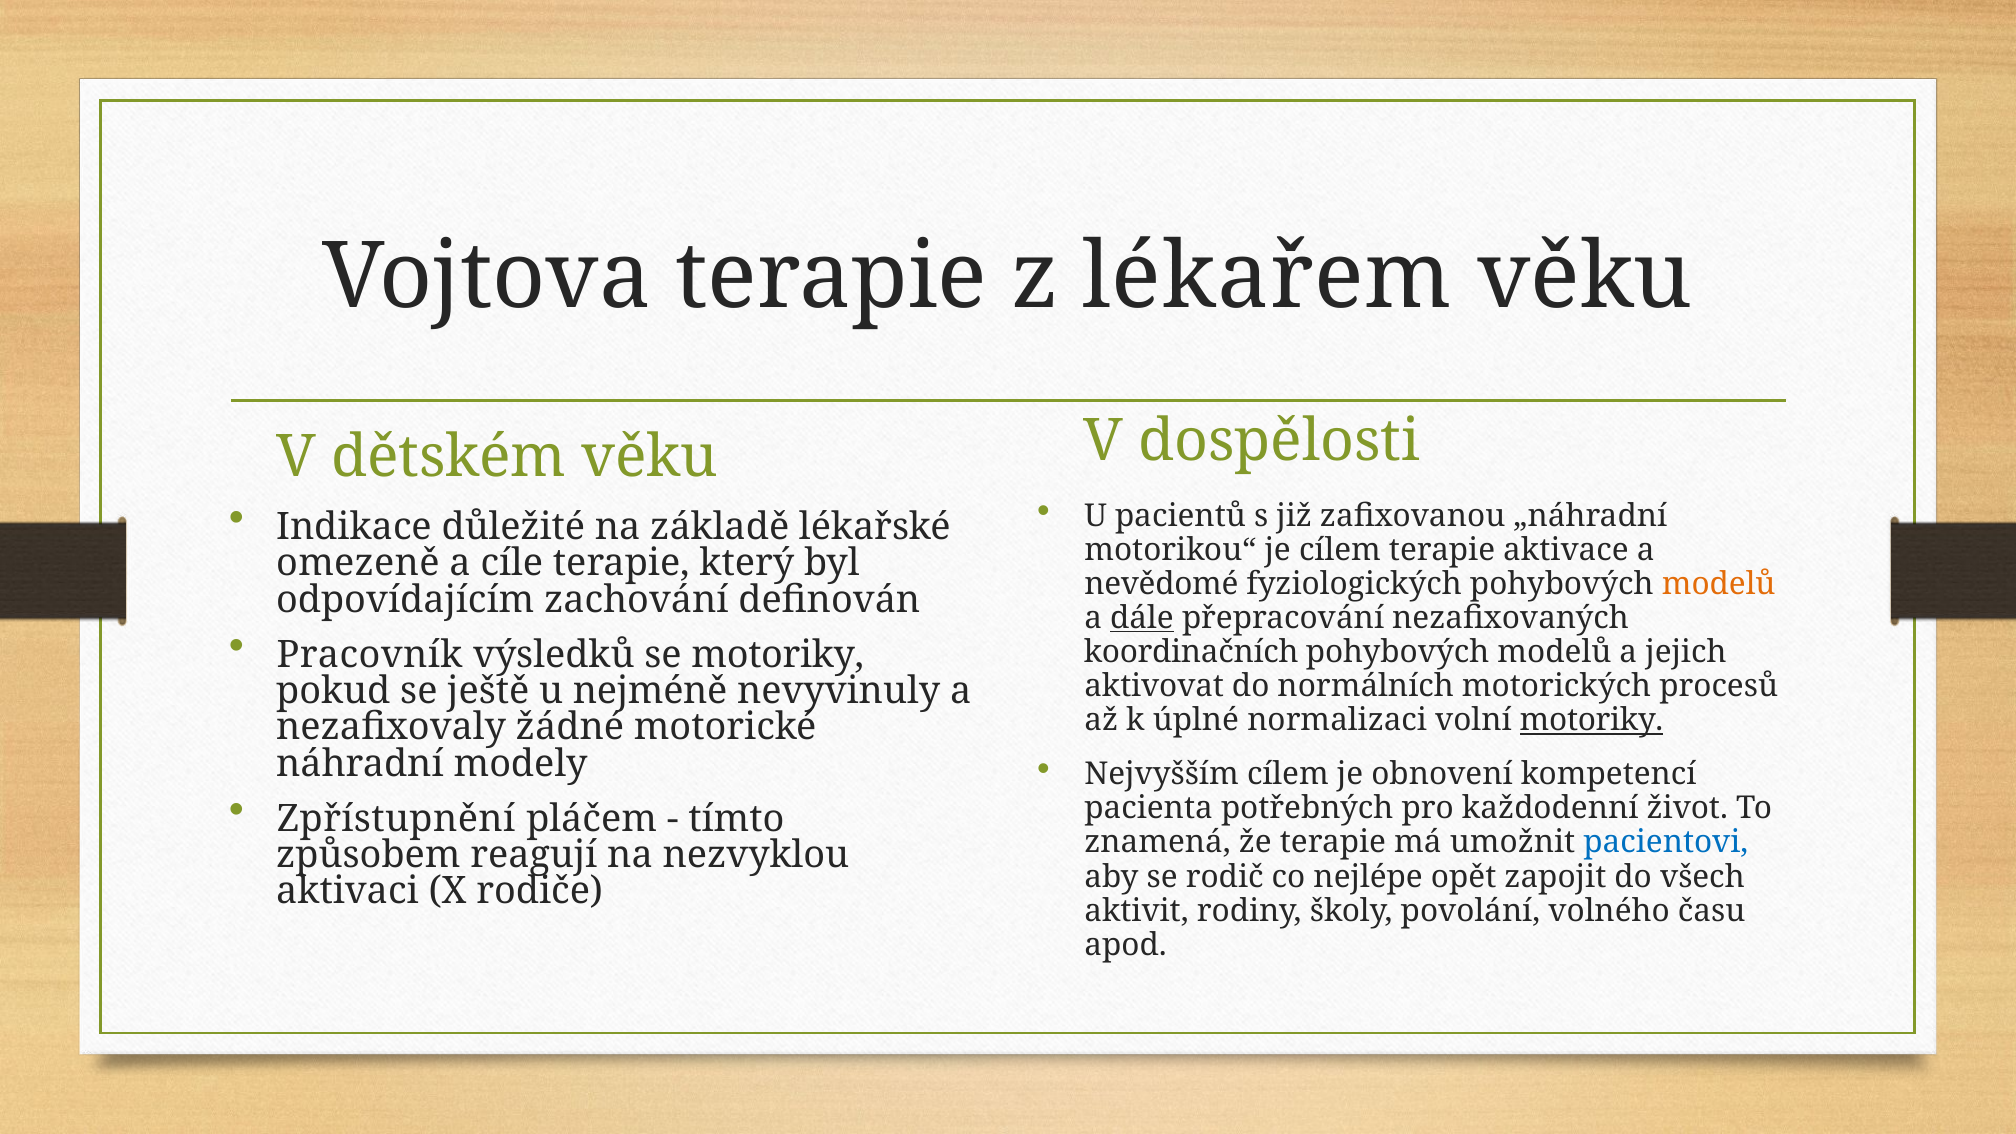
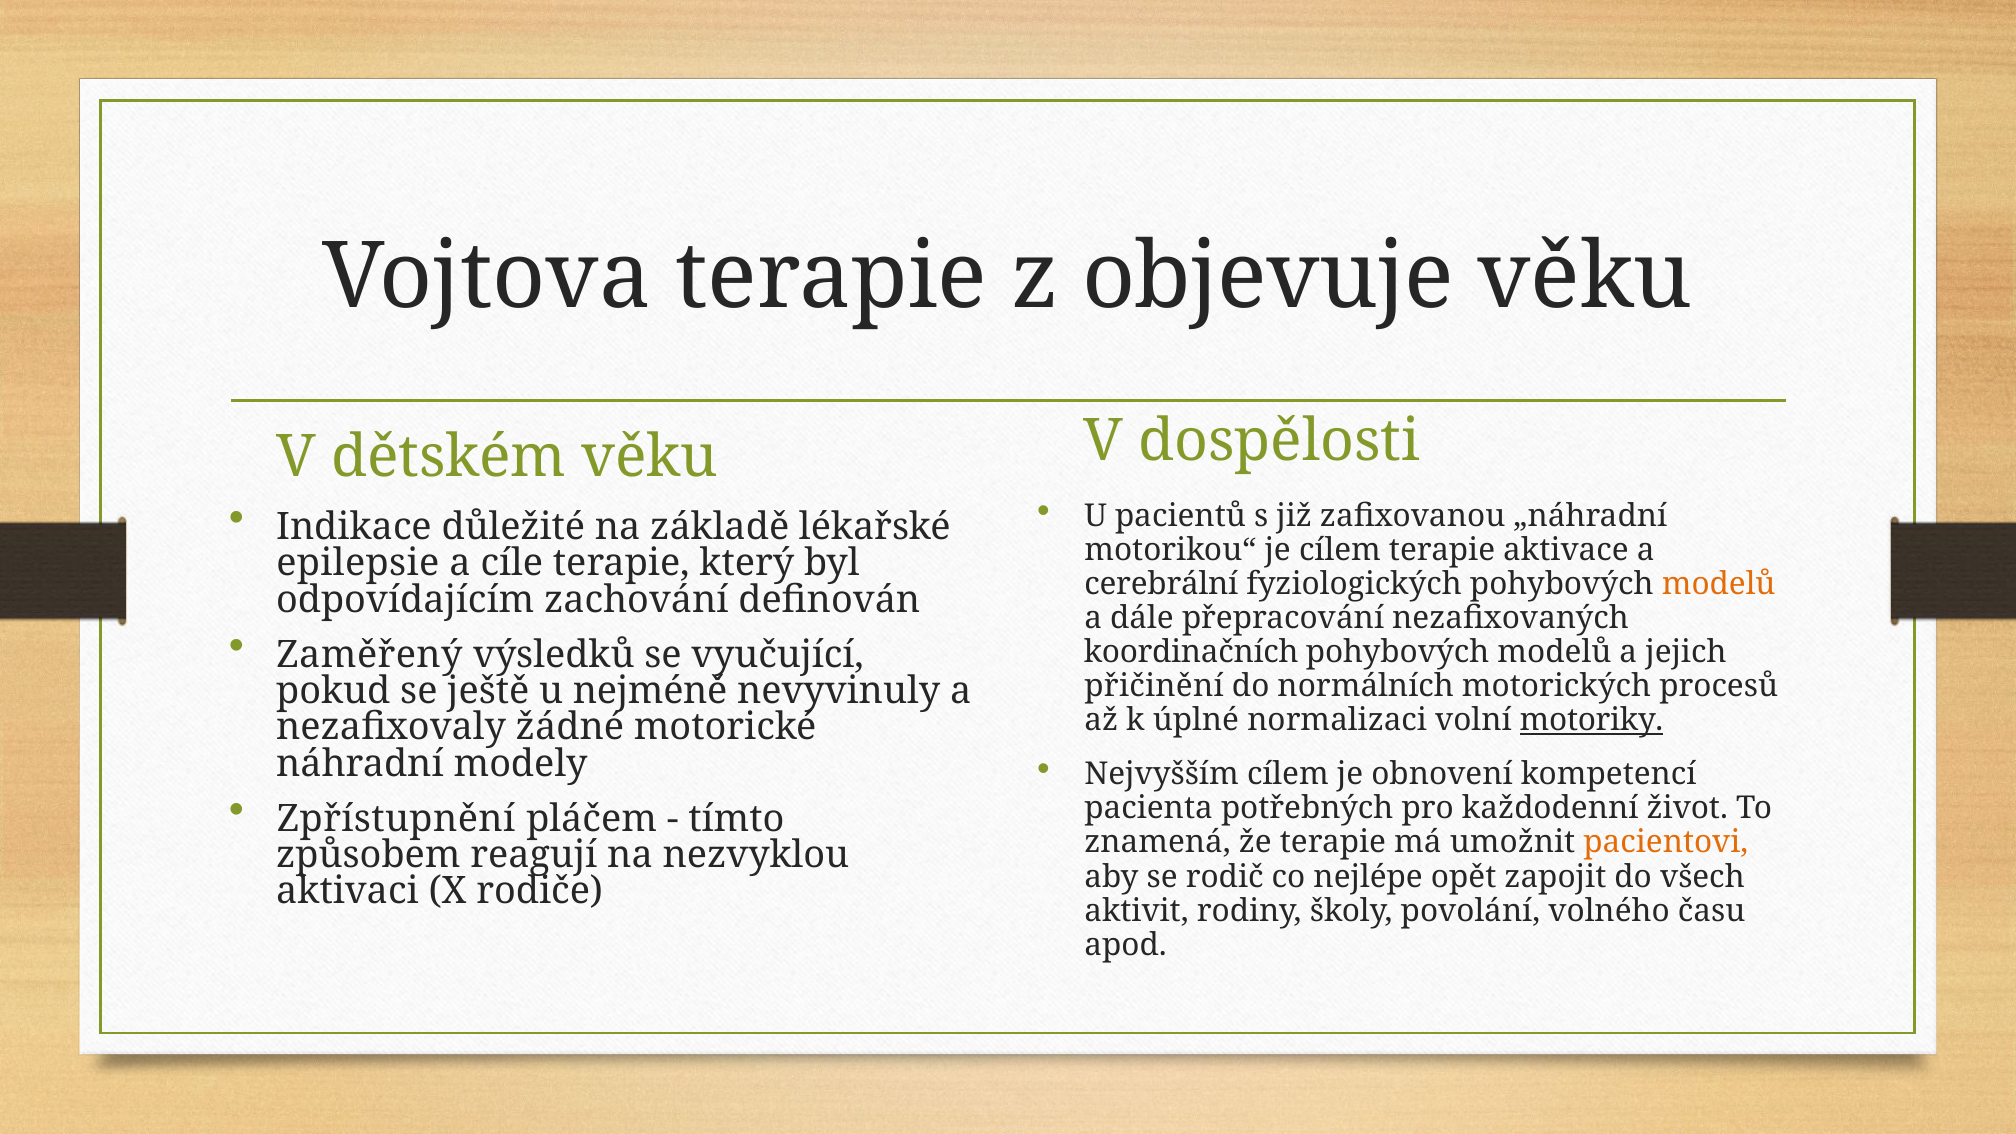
lékařem: lékařem -> objevuje
omezeně: omezeně -> epilepsie
nevědomé: nevědomé -> cerebrální
dále underline: present -> none
Pracovník: Pracovník -> Zaměřený
se motoriky: motoriky -> vyučující
aktivovat: aktivovat -> přičinění
pacientovi colour: blue -> orange
